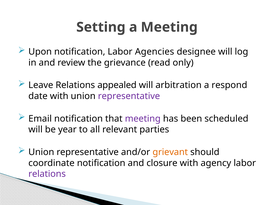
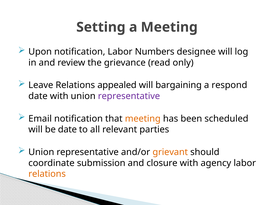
Agencies: Agencies -> Numbers
arbitration: arbitration -> bargaining
meeting at (143, 119) colour: purple -> orange
be year: year -> date
coordinate notification: notification -> submission
relations at (47, 174) colour: purple -> orange
